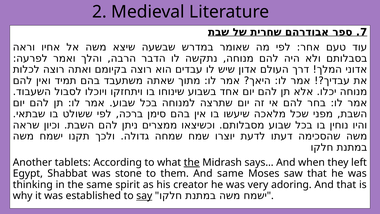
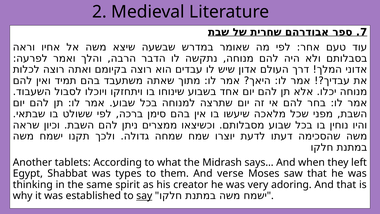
the at (192, 162) underline: present -> none
stone: stone -> types
And same: same -> verse
